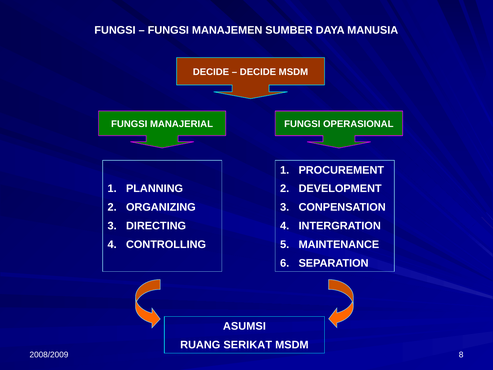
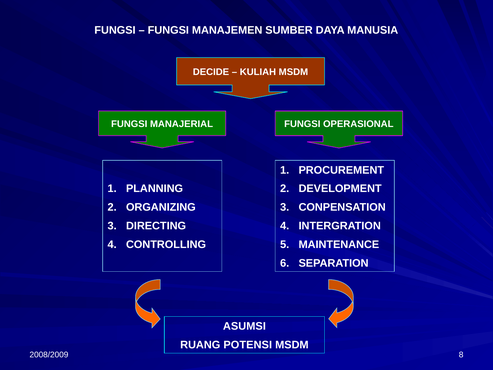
DECIDE at (258, 72): DECIDE -> KULIAH
SERIKAT: SERIKAT -> POTENSI
